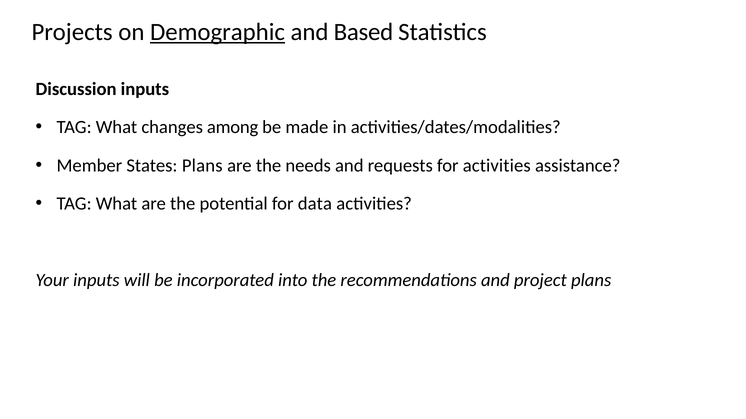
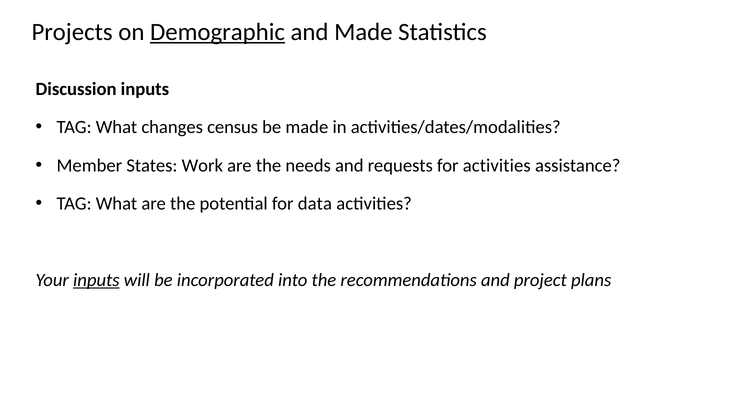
and Based: Based -> Made
among: among -> census
States Plans: Plans -> Work
inputs at (96, 280) underline: none -> present
